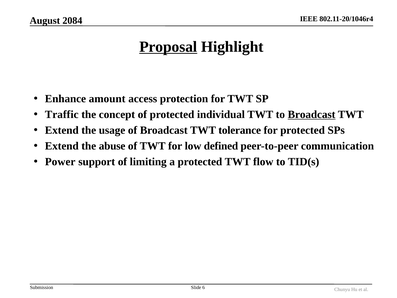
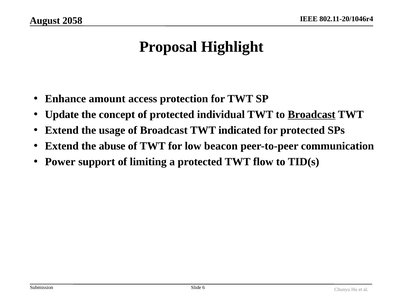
2084: 2084 -> 2058
Proposal underline: present -> none
Traffic: Traffic -> Update
tolerance: tolerance -> indicated
defined: defined -> beacon
